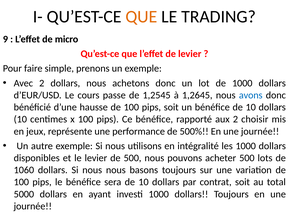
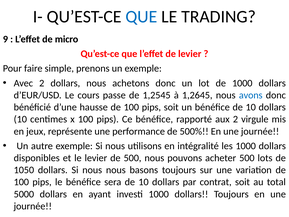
QUE at (141, 17) colour: orange -> blue
choisir: choisir -> virgule
1060: 1060 -> 1050
